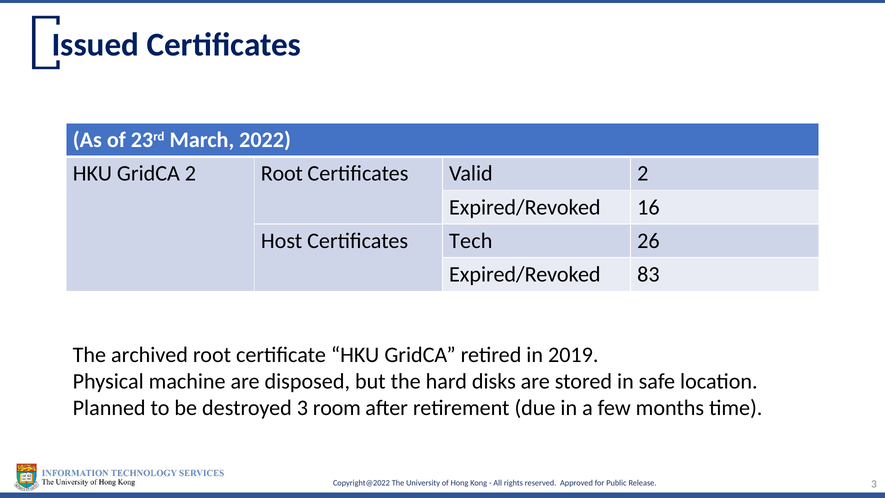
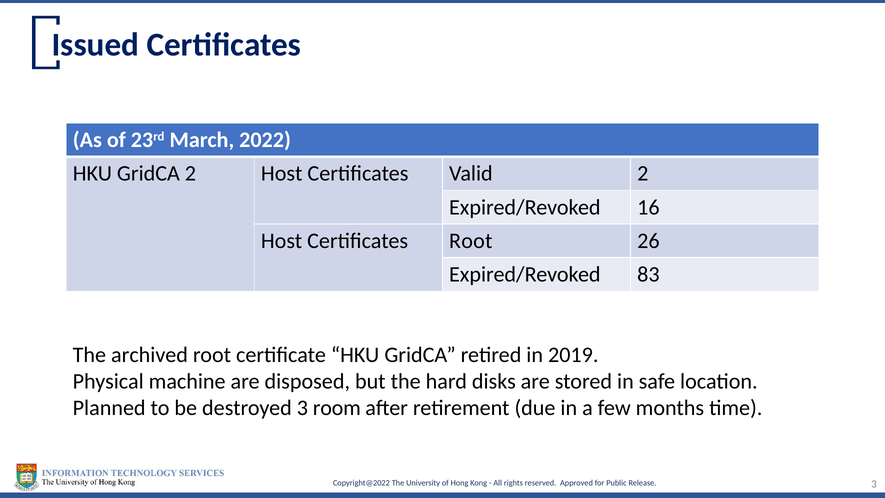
2 Root: Root -> Host
Certificates Tech: Tech -> Root
